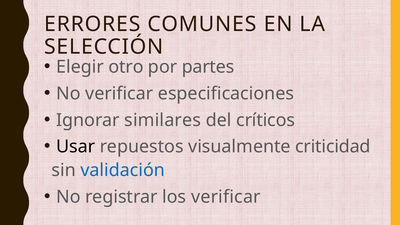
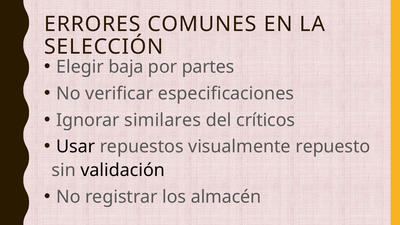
otro: otro -> baja
criticidad: criticidad -> repuesto
validación colour: blue -> black
los verificar: verificar -> almacén
